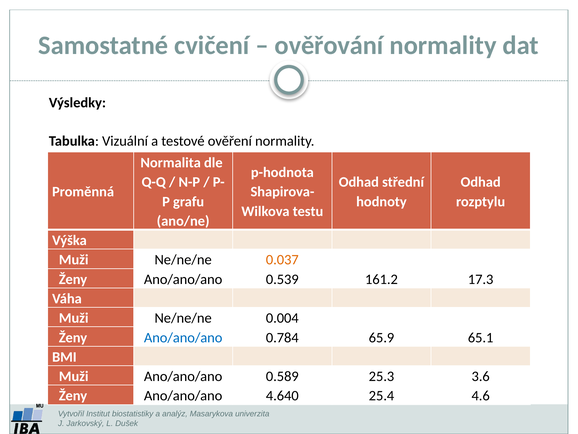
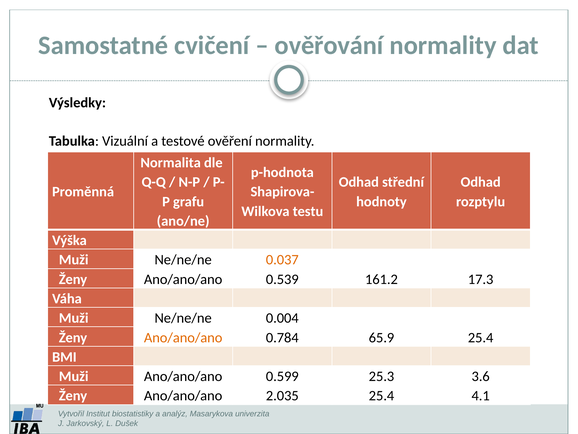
Ano/ano/ano at (183, 337) colour: blue -> orange
65.9 65.1: 65.1 -> 25.4
0.589: 0.589 -> 0.599
4.640: 4.640 -> 2.035
4.6: 4.6 -> 4.1
